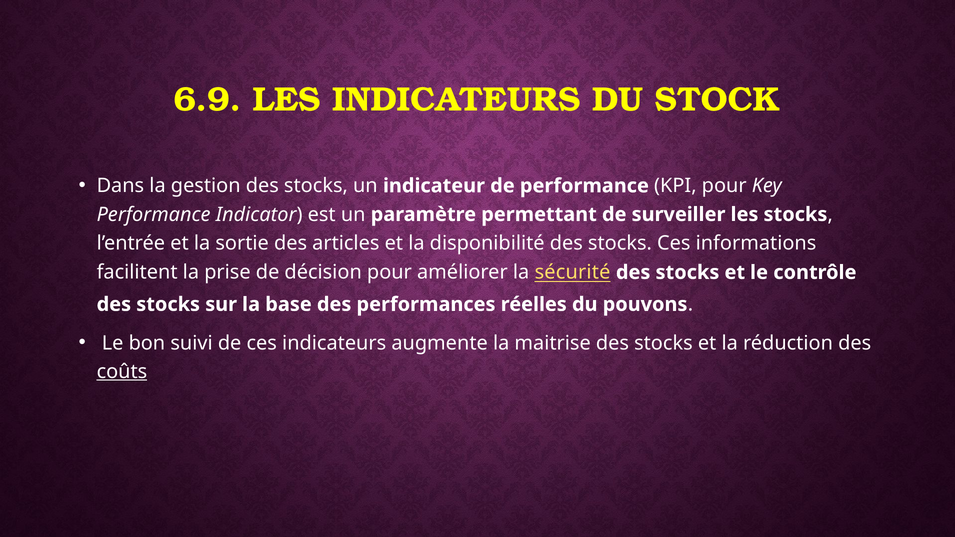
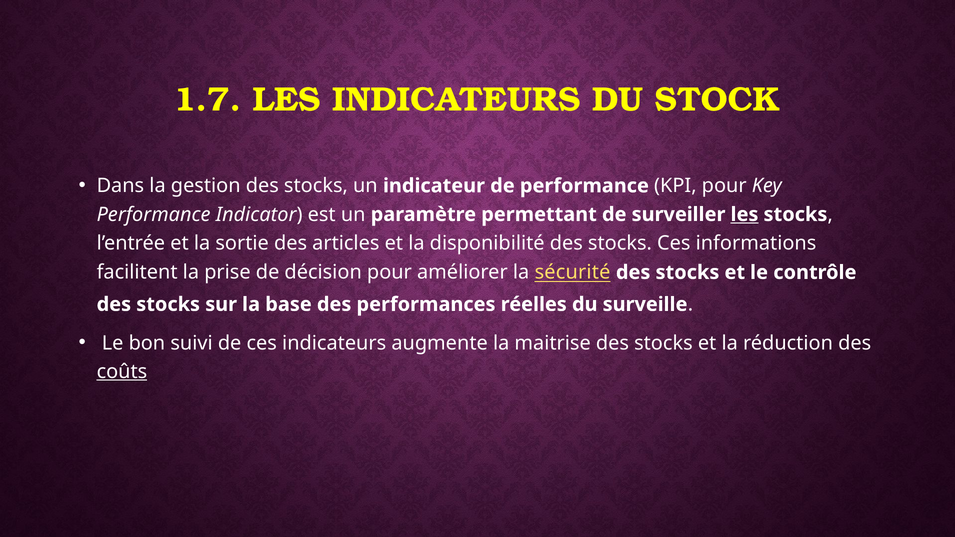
6.9: 6.9 -> 1.7
les at (745, 215) underline: none -> present
pouvons: pouvons -> surveille
